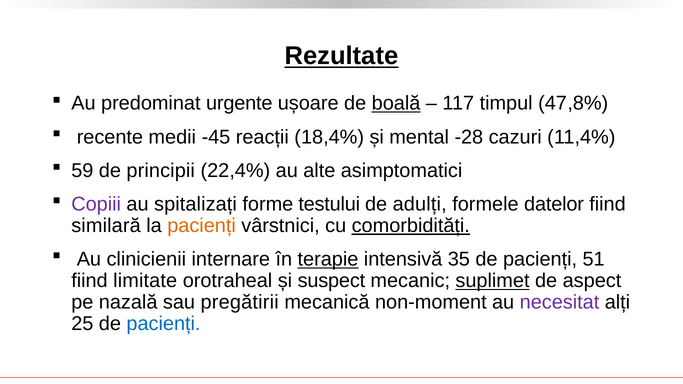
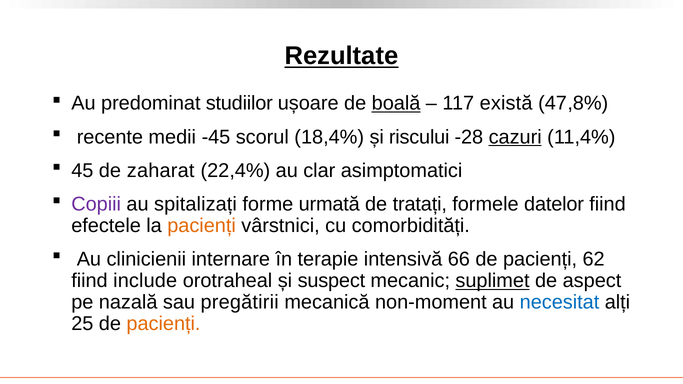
urgente: urgente -> studiilor
timpul: timpul -> există
reacții: reacții -> scorul
mental: mental -> riscului
cazuri underline: none -> present
59: 59 -> 45
principii: principii -> zaharat
alte: alte -> clar
testului: testului -> urmată
adulți: adulți -> tratați
similară: similară -> efectele
comorbidități underline: present -> none
terapie underline: present -> none
35: 35 -> 66
51: 51 -> 62
limitate: limitate -> include
necesitat colour: purple -> blue
pacienți at (163, 324) colour: blue -> orange
